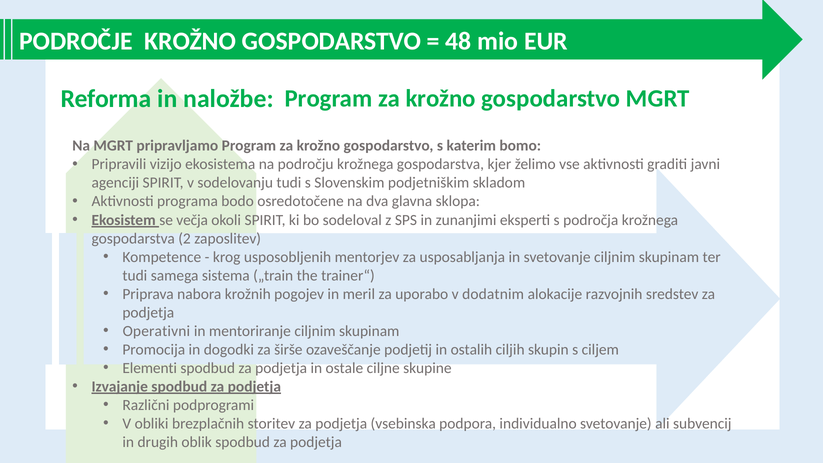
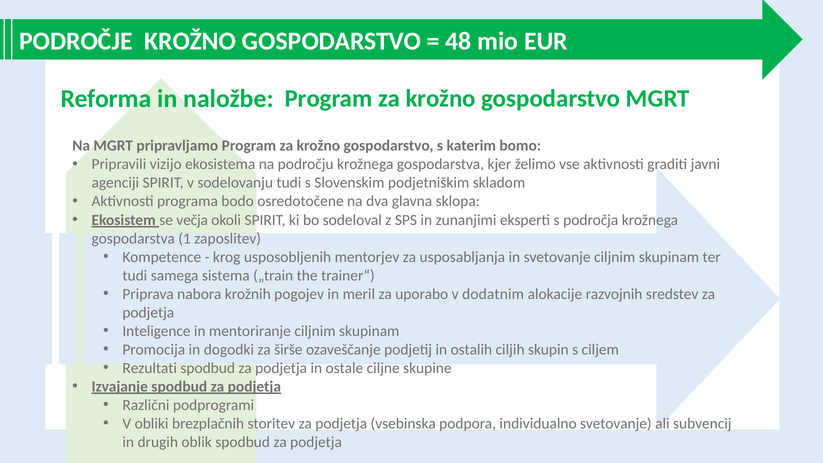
2: 2 -> 1
Operativni: Operativni -> Inteligence
Elementi: Elementi -> Rezultati
